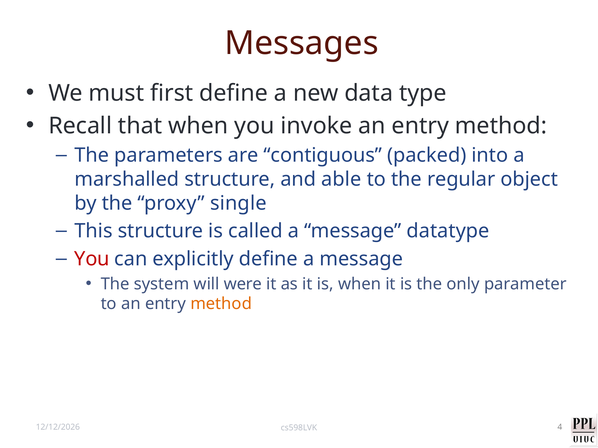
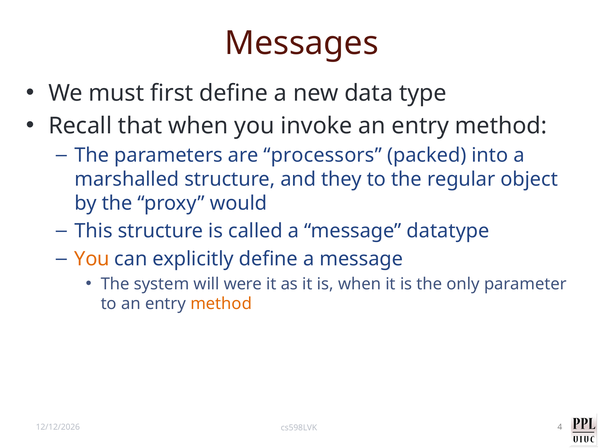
contiguous: contiguous -> processors
able: able -> they
single: single -> would
You at (92, 259) colour: red -> orange
